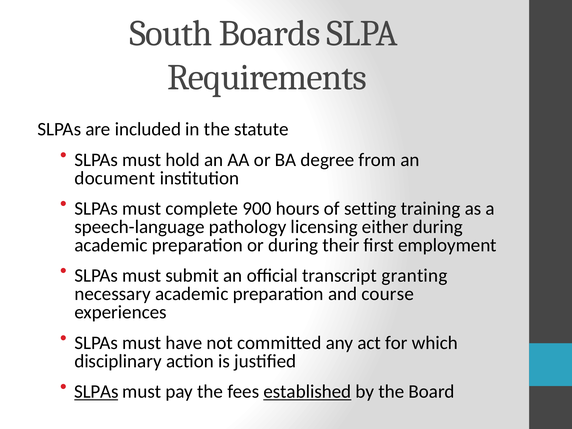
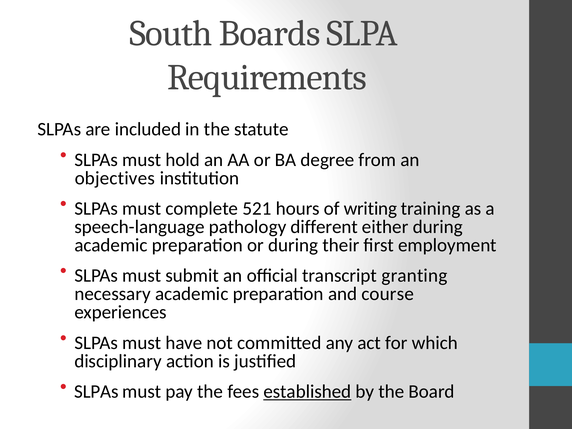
document: document -> objectives
900: 900 -> 521
setting: setting -> writing
licensing: licensing -> different
SLPAs at (96, 392) underline: present -> none
